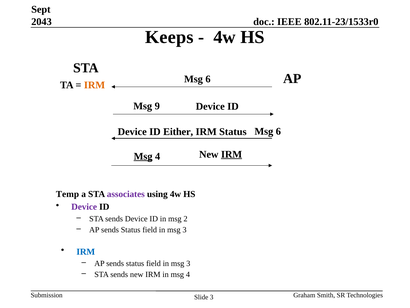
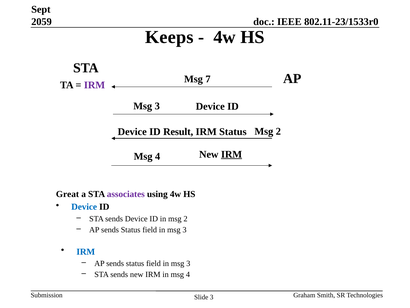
2043: 2043 -> 2059
6 at (208, 79): 6 -> 7
IRM at (94, 85) colour: orange -> purple
9 at (157, 106): 9 -> 3
6 at (278, 131): 6 -> 2
Either: Either -> Result
Msg at (143, 156) underline: present -> none
Temp: Temp -> Great
Device at (84, 207) colour: purple -> blue
